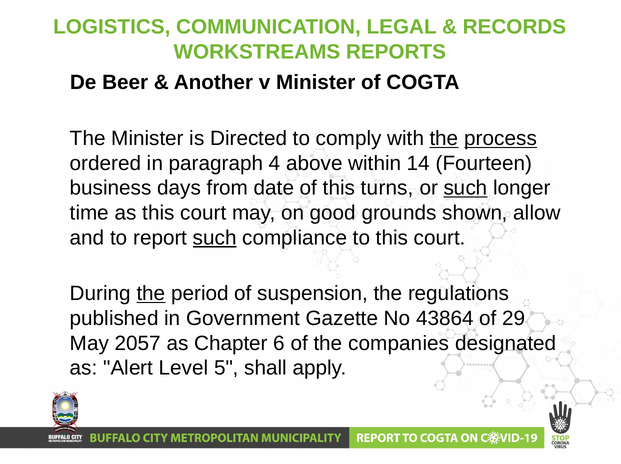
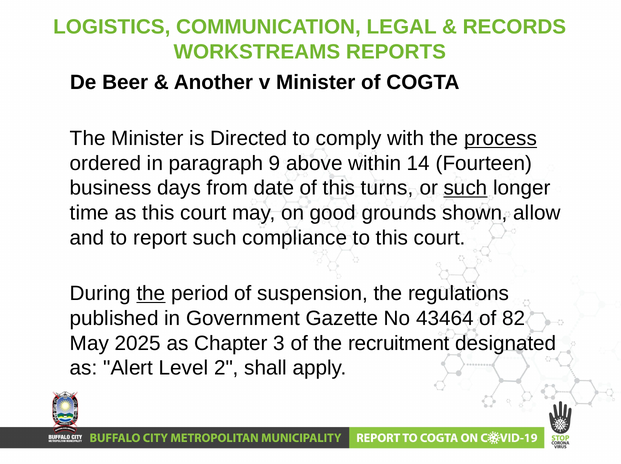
the at (444, 139) underline: present -> none
4: 4 -> 9
such at (215, 238) underline: present -> none
43864: 43864 -> 43464
29: 29 -> 82
2057: 2057 -> 2025
6: 6 -> 3
companies: companies -> recruitment
5: 5 -> 2
